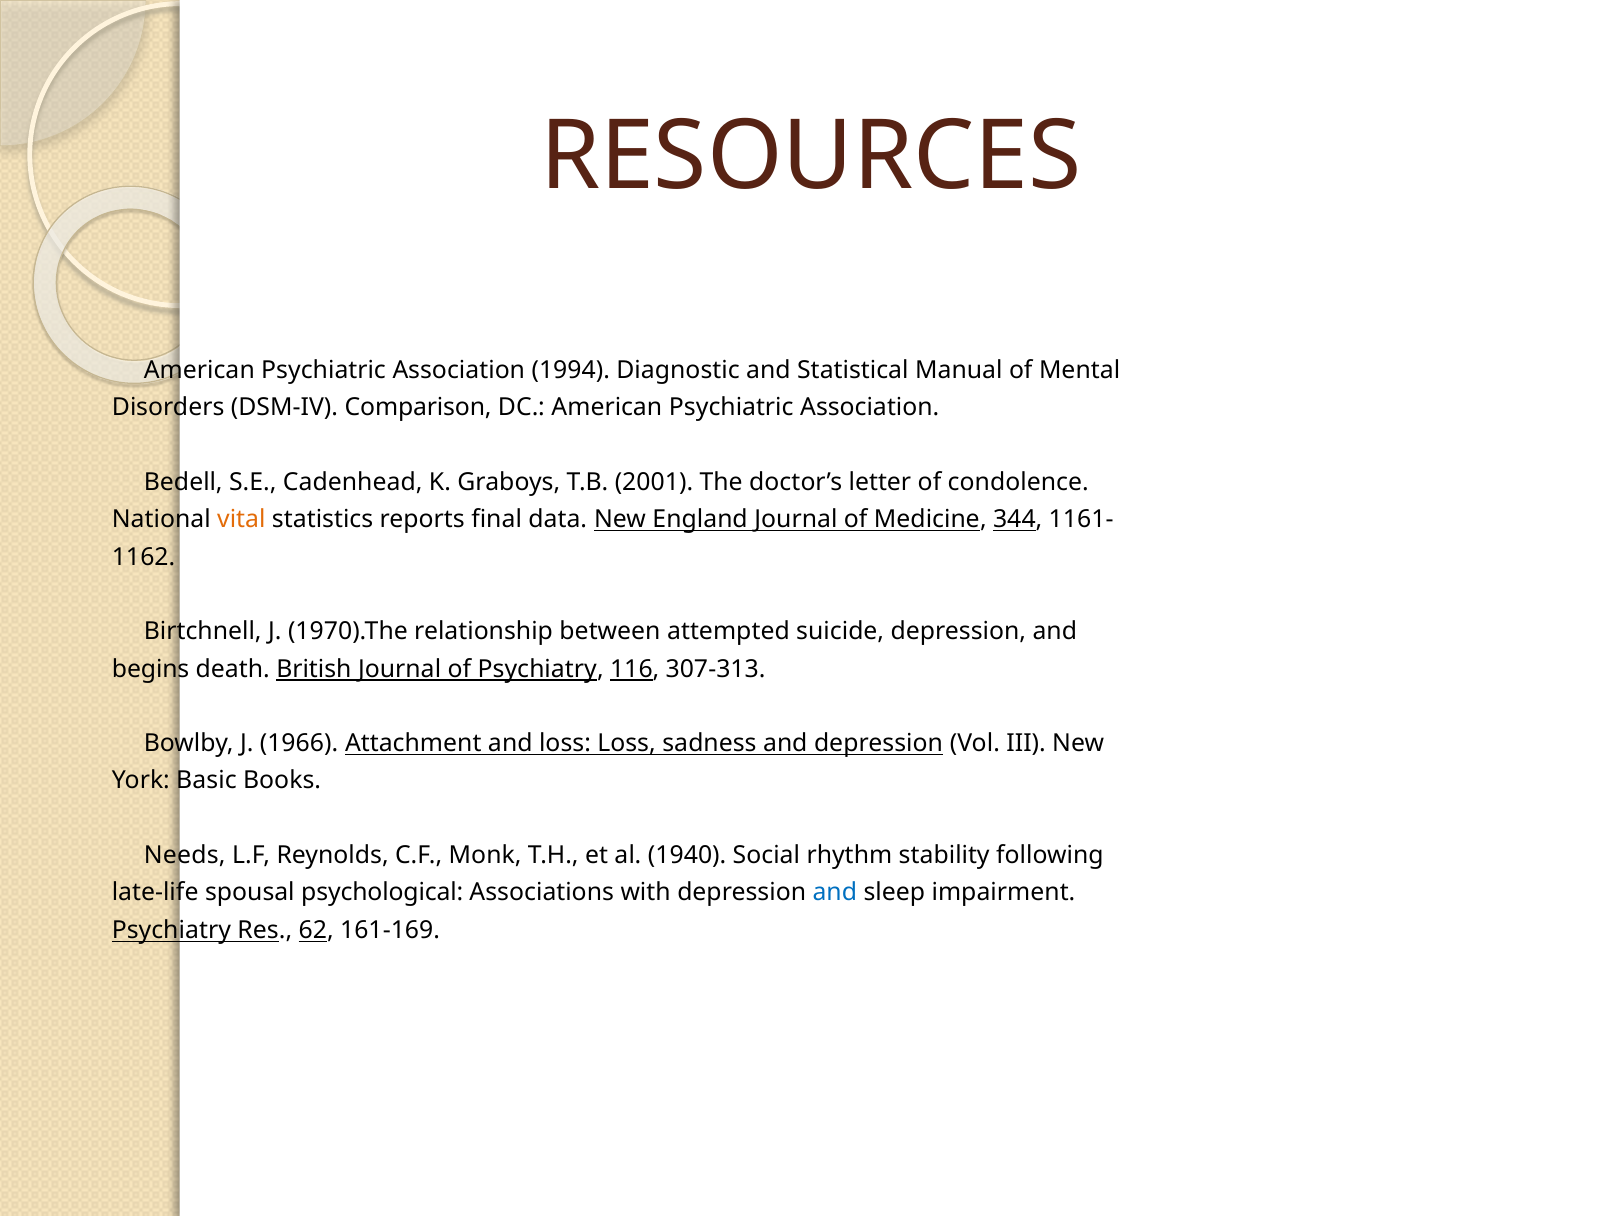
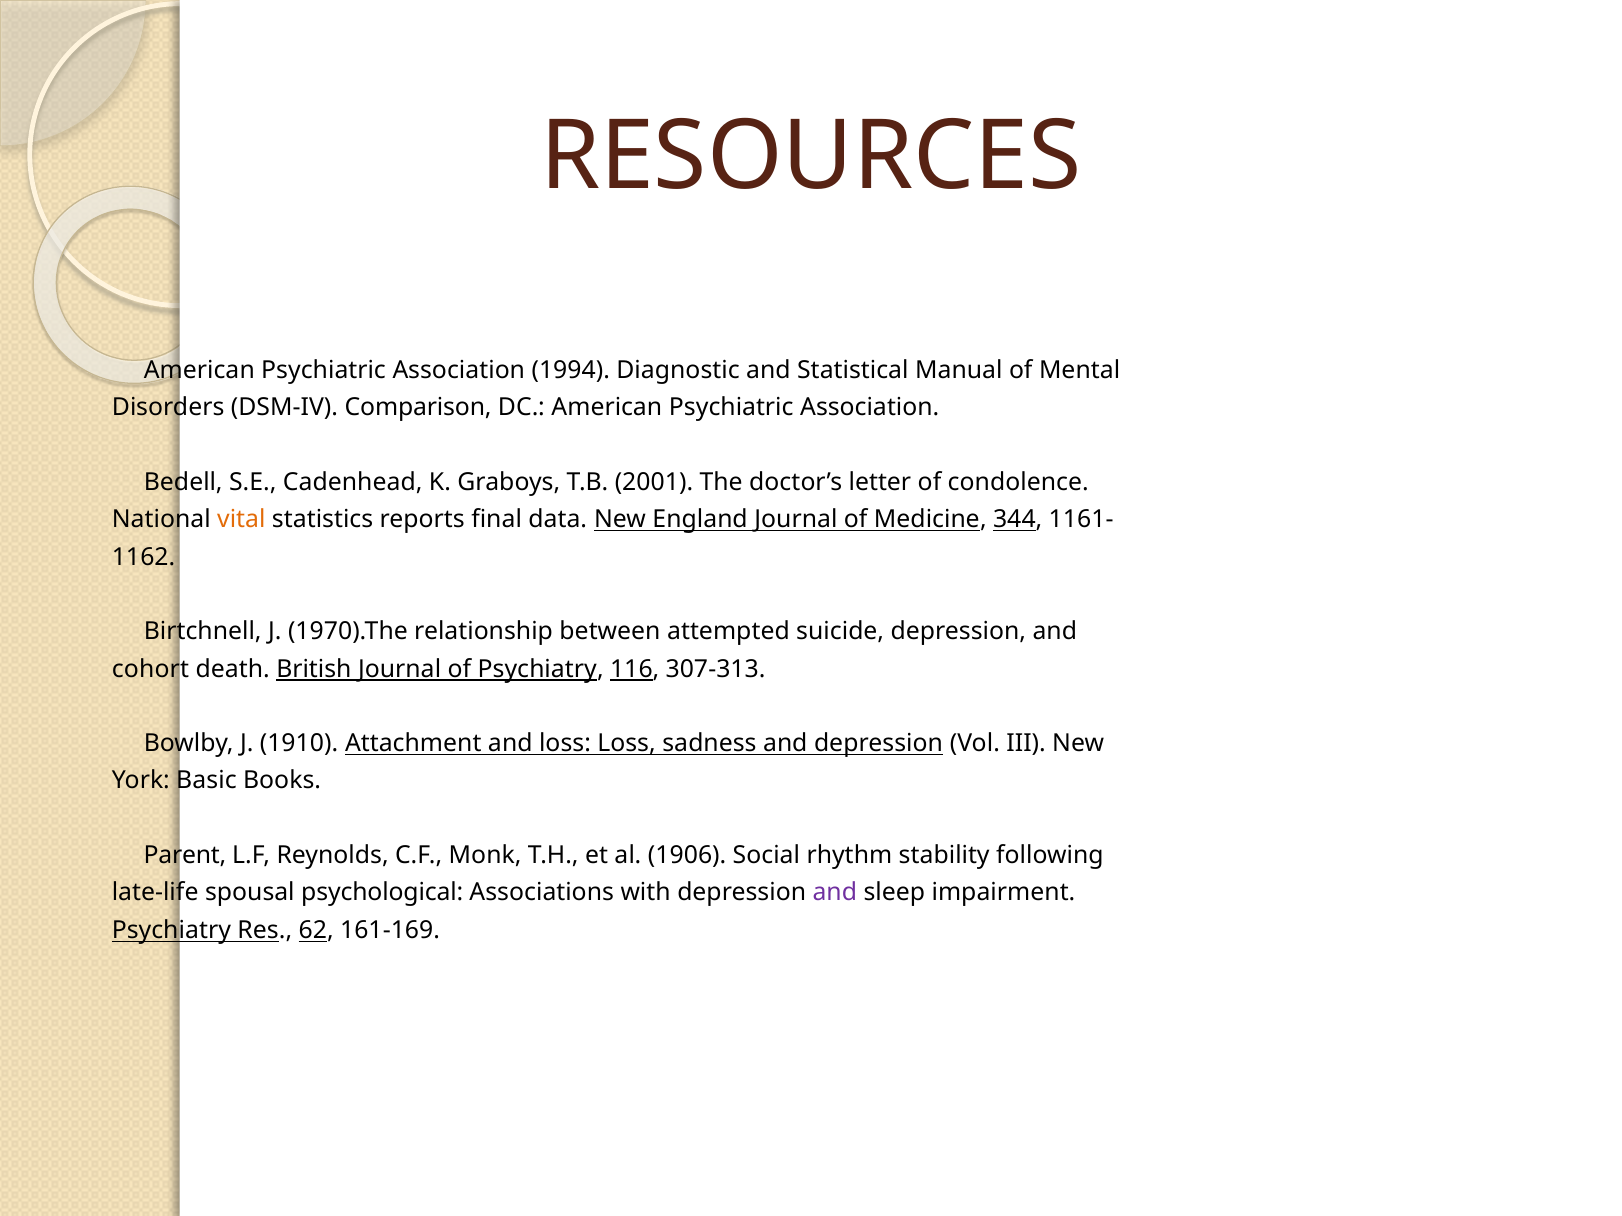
begins: begins -> cohort
1966: 1966 -> 1910
Needs: Needs -> Parent
1940: 1940 -> 1906
and at (835, 893) colour: blue -> purple
